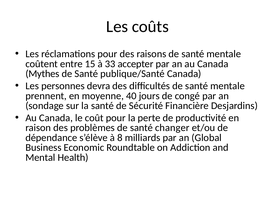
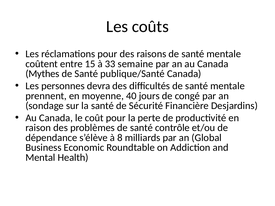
accepter: accepter -> semaine
changer: changer -> contrôle
